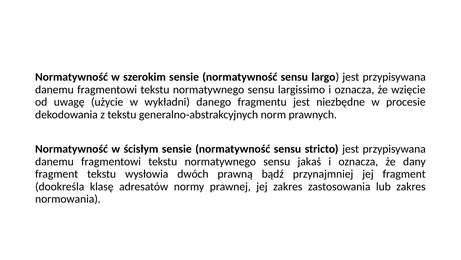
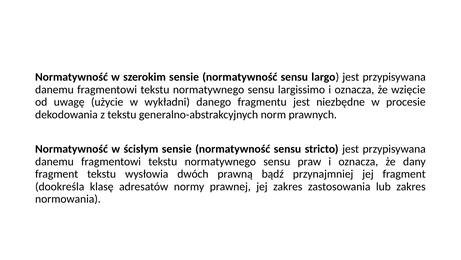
jakaś: jakaś -> praw
